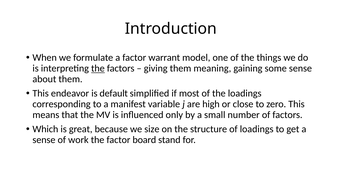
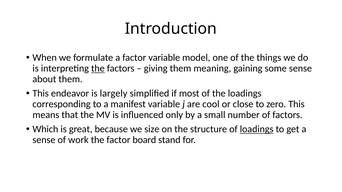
factor warrant: warrant -> variable
default: default -> largely
high: high -> cool
loadings at (257, 129) underline: none -> present
